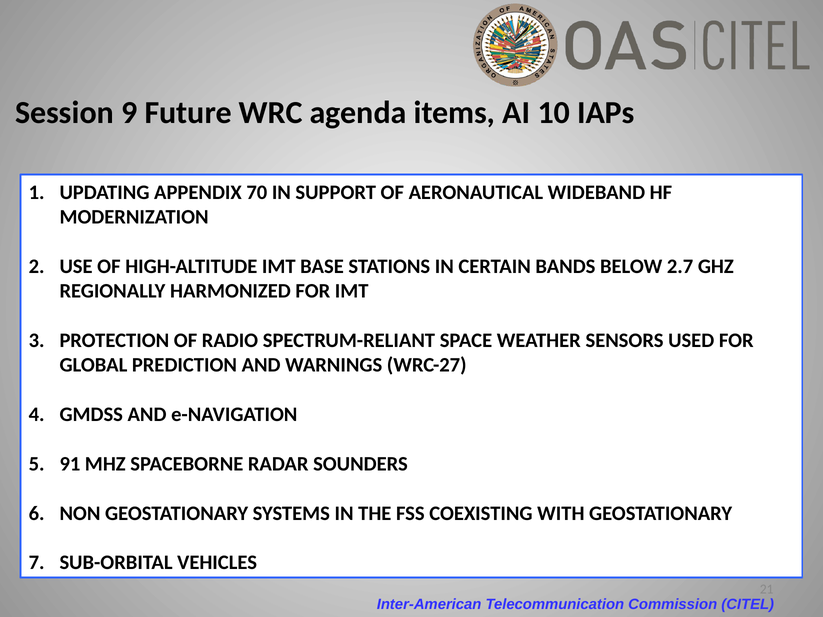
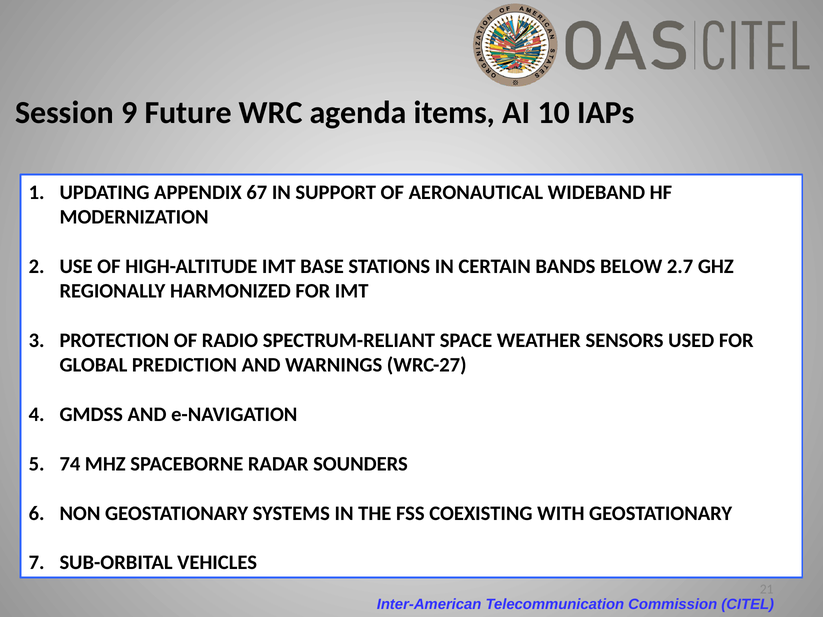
70: 70 -> 67
91: 91 -> 74
